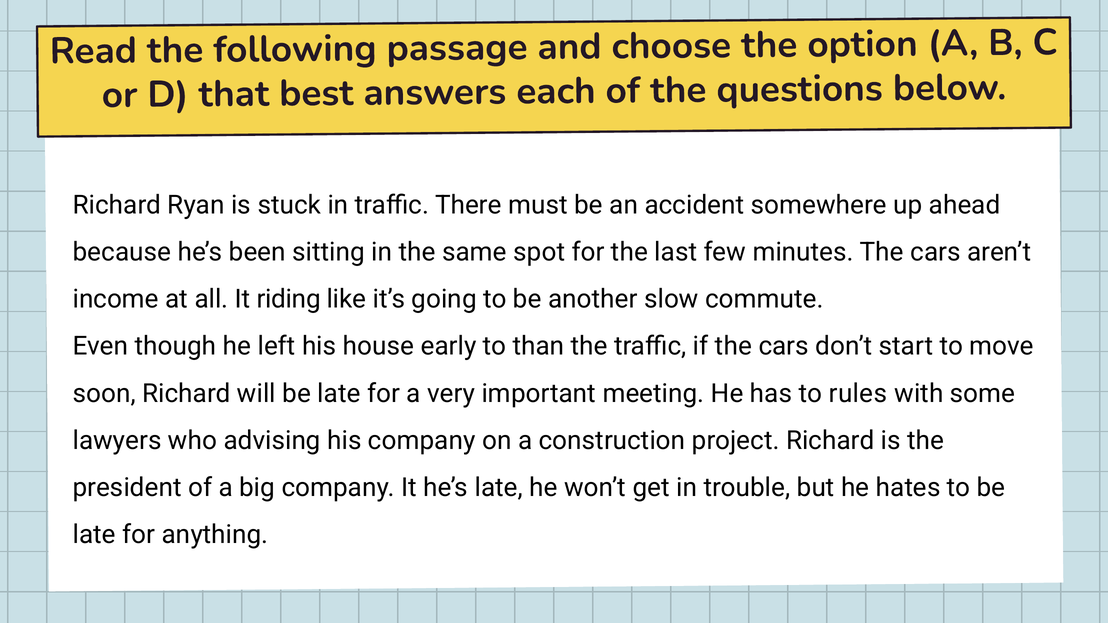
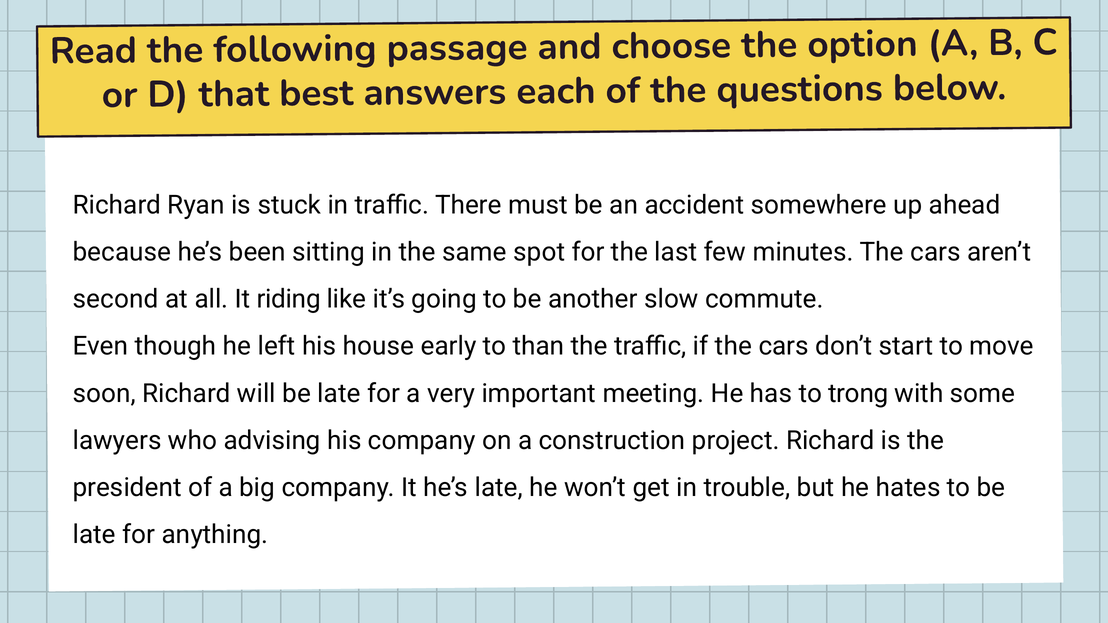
income: income -> second
rules: rules -> trong
